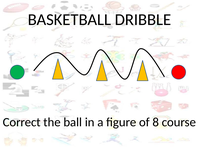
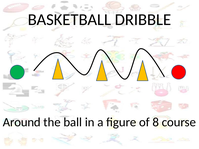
Correct: Correct -> Around
